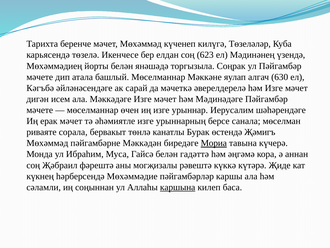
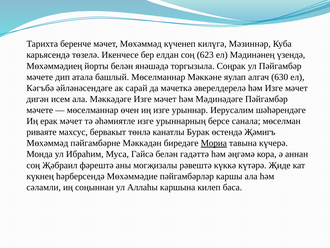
Төзеләләр: Төзеләләр -> Мәзиннәр
сорала: сорала -> махсус
каршына underline: present -> none
